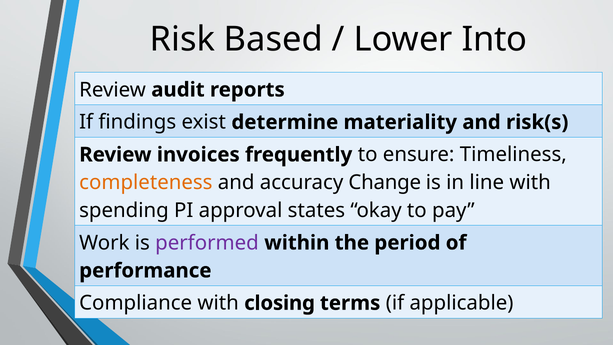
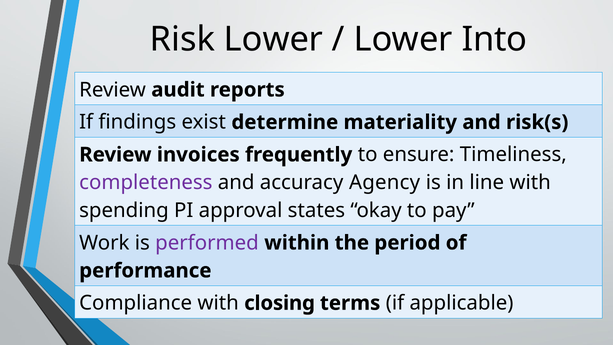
Risk Based: Based -> Lower
completeness colour: orange -> purple
Change: Change -> Agency
